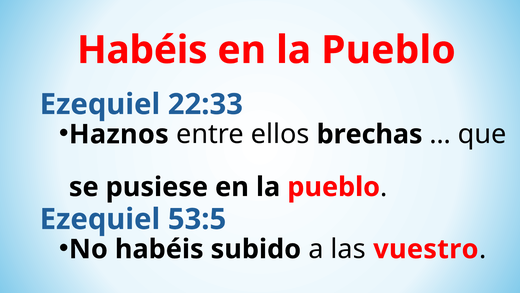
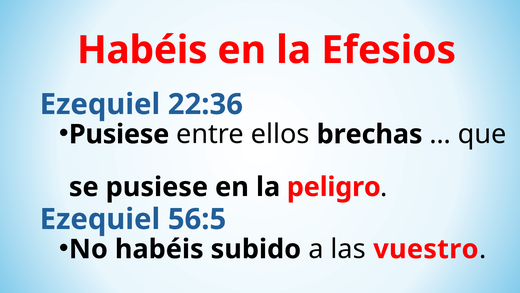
Pueblo at (389, 50): Pueblo -> Efesios
22:33: 22:33 -> 22:36
Haznos at (119, 134): Haznos -> Pusiese
pusiese en la pueblo: pueblo -> peligro
53:5: 53:5 -> 56:5
